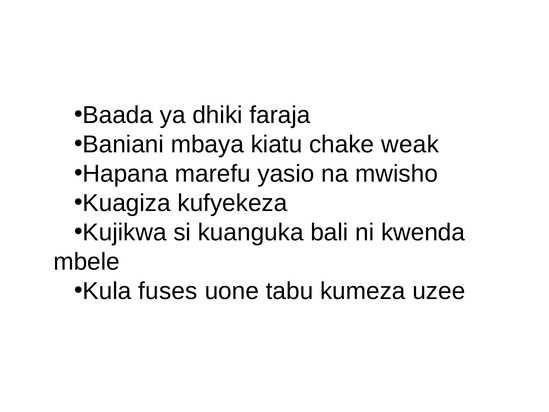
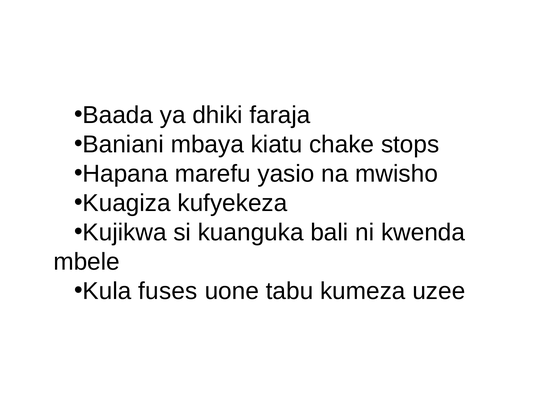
weak: weak -> stops
